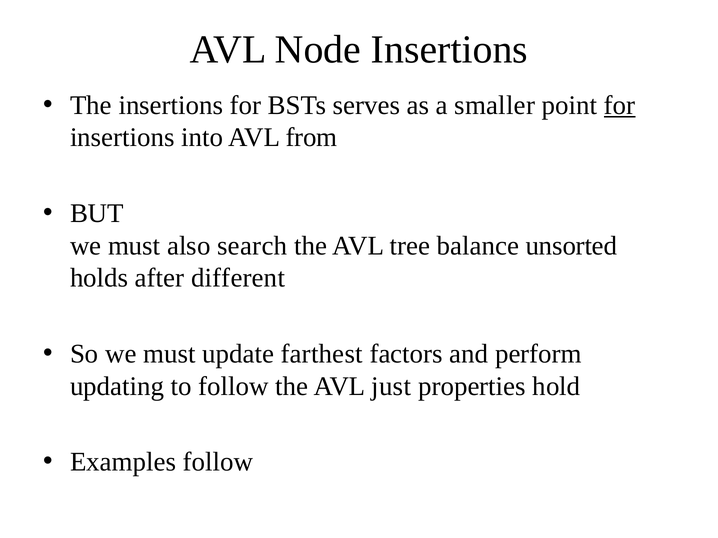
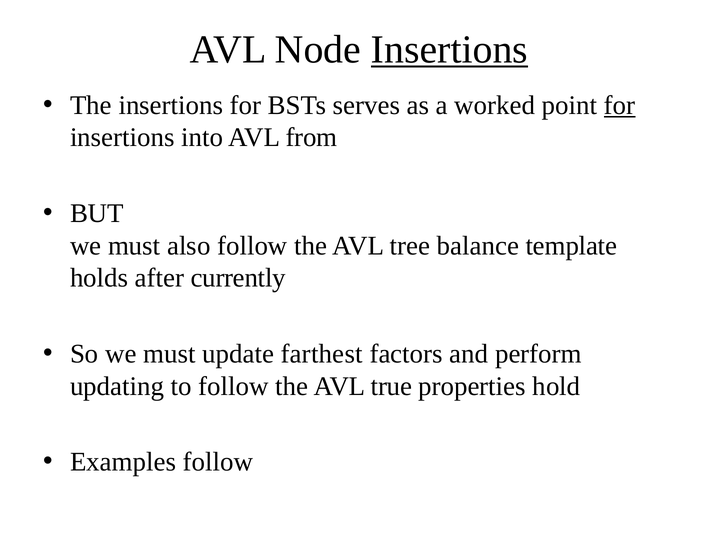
Insertions at (449, 49) underline: none -> present
smaller: smaller -> worked
also search: search -> follow
unsorted: unsorted -> template
different: different -> currently
just: just -> true
